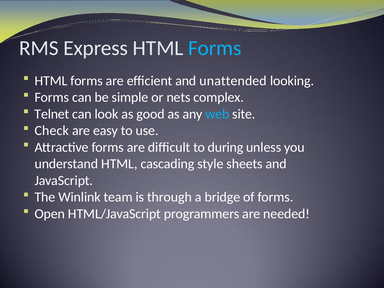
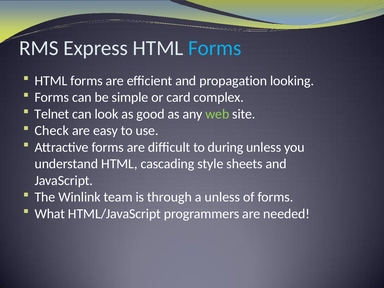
unattended: unattended -> propagation
nets: nets -> card
web colour: light blue -> light green
a bridge: bridge -> unless
Open: Open -> What
